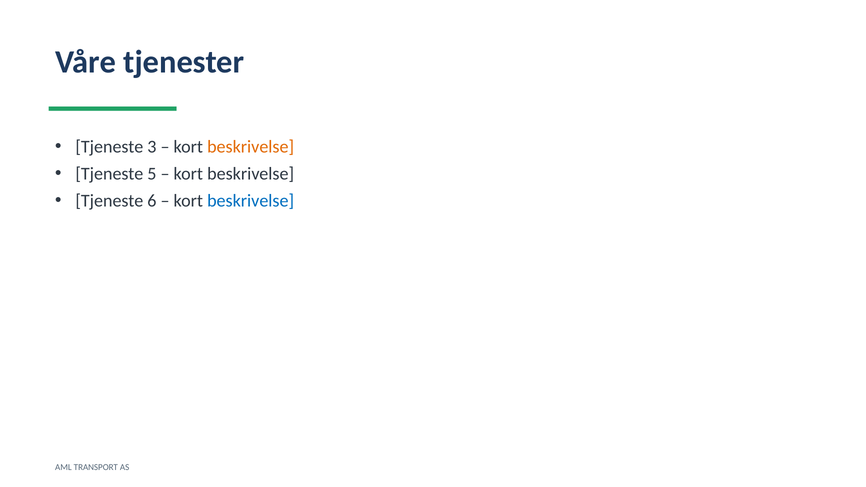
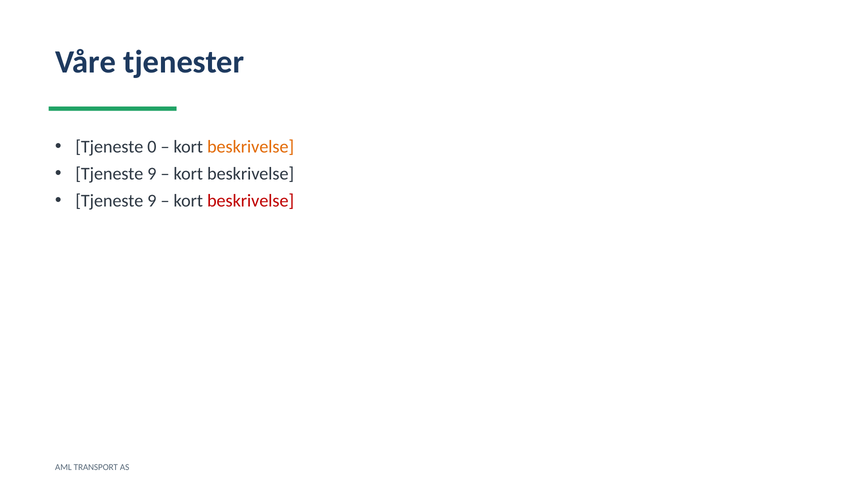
3: 3 -> 0
5 at (152, 174): 5 -> 9
6 at (152, 201): 6 -> 9
beskrivelse at (251, 201) colour: blue -> red
